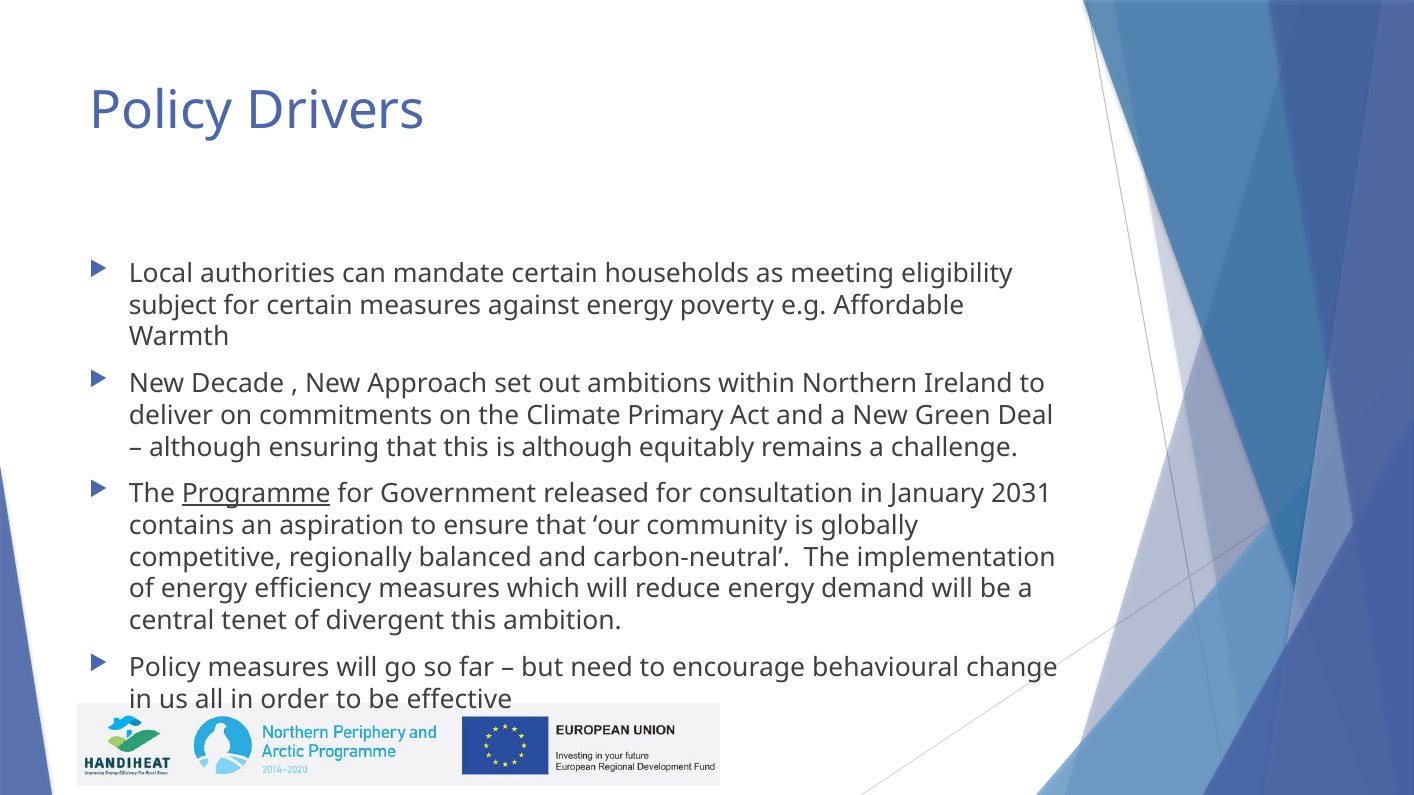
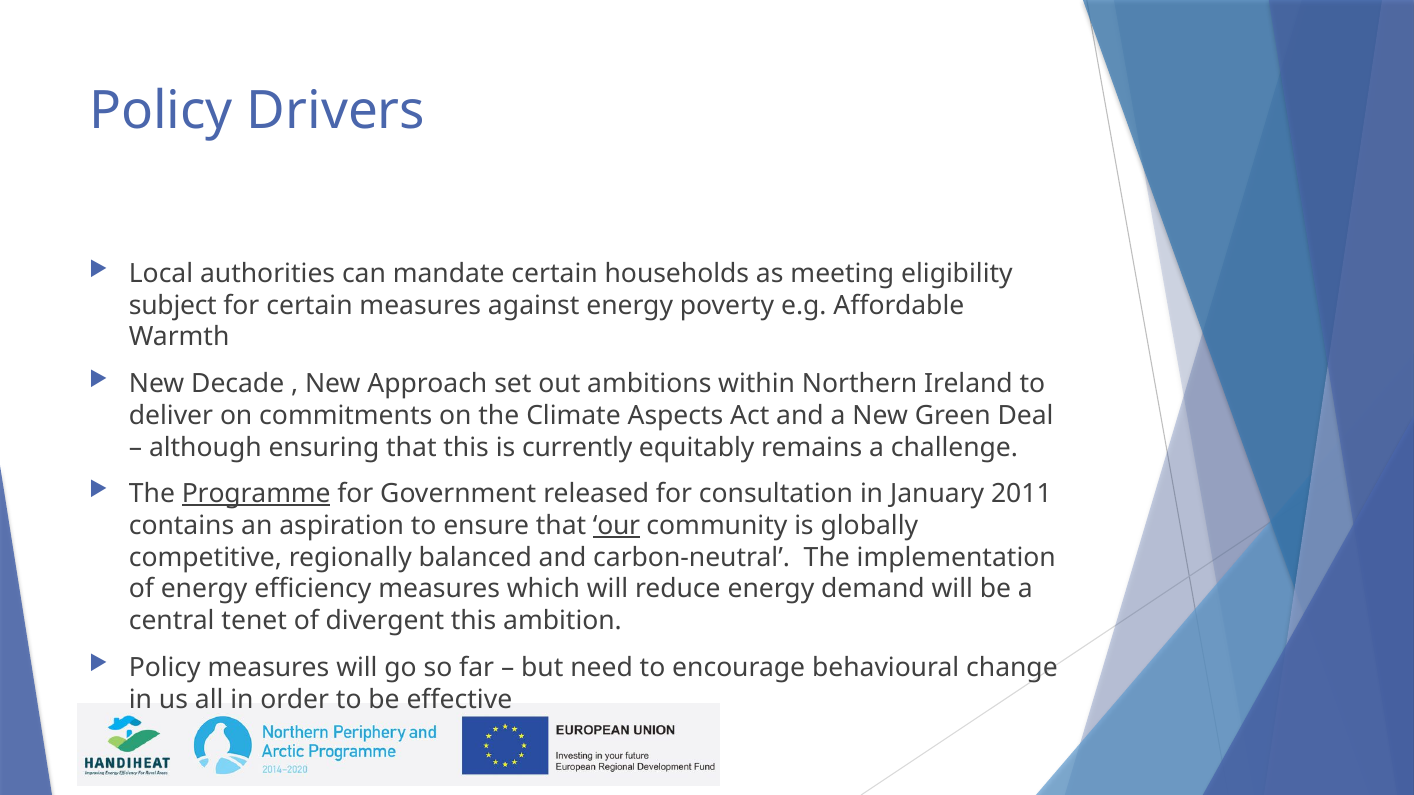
Primary: Primary -> Aspects
is although: although -> currently
2031: 2031 -> 2011
our underline: none -> present
